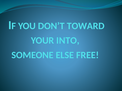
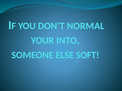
TOWARD: TOWARD -> NORMAL
FREE: FREE -> SOFT
